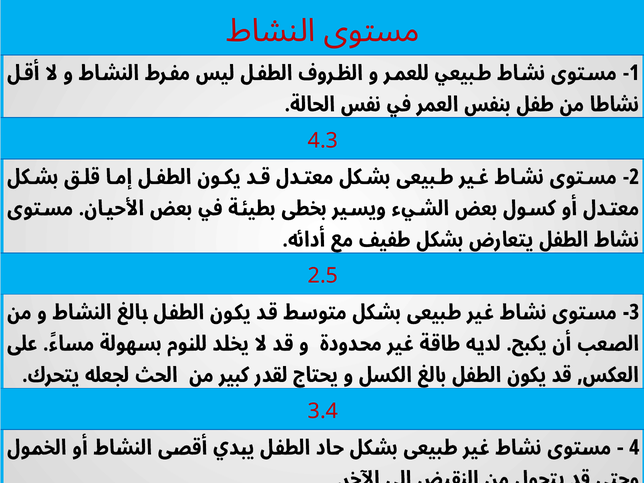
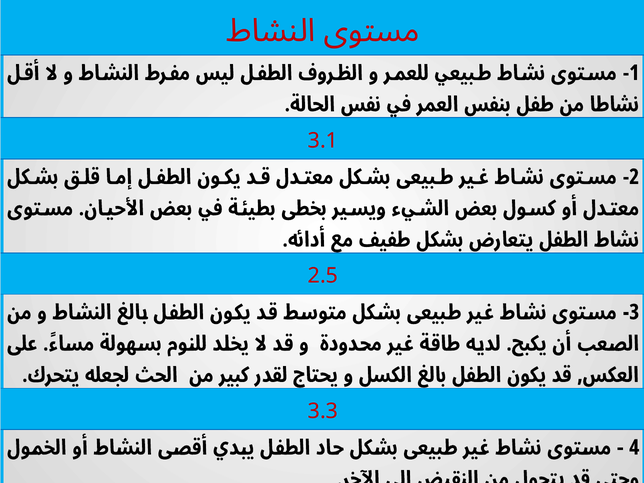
4.3: 4.3 -> 3.1
3.4: 3.4 -> 3.3
